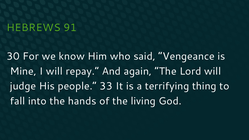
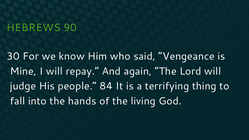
91: 91 -> 90
33: 33 -> 84
